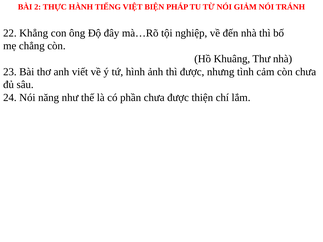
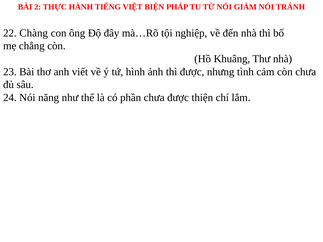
Khẳng: Khẳng -> Chàng
